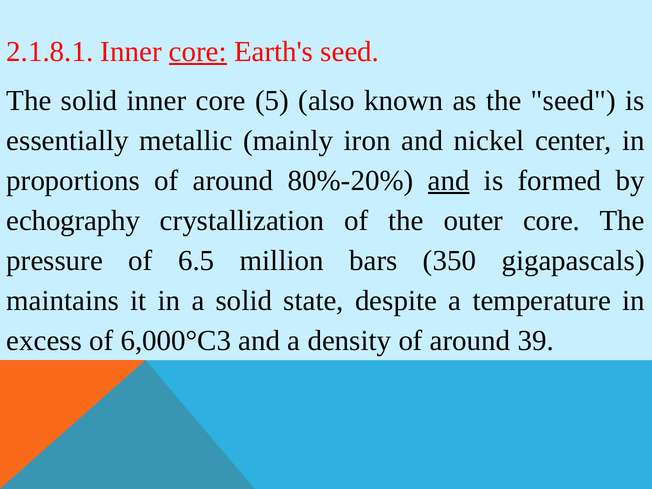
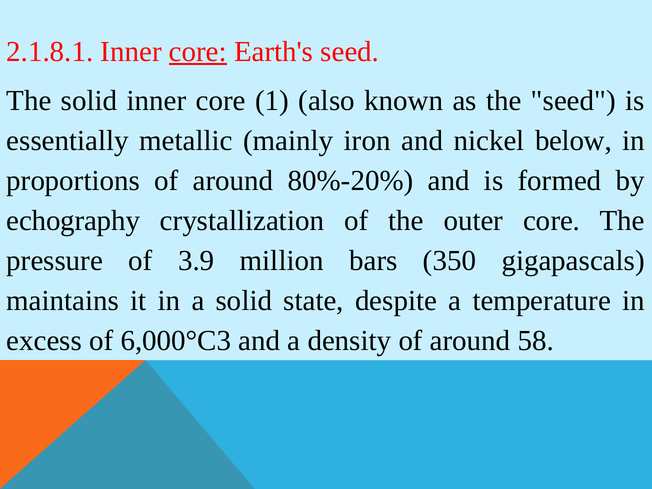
5: 5 -> 1
center: center -> below
and at (449, 181) underline: present -> none
6.5: 6.5 -> 3.9
39: 39 -> 58
